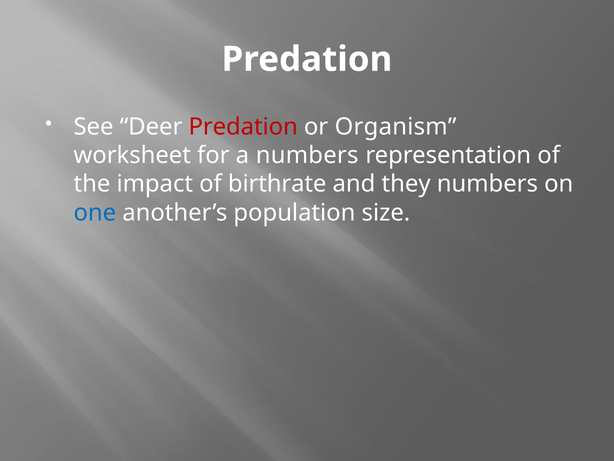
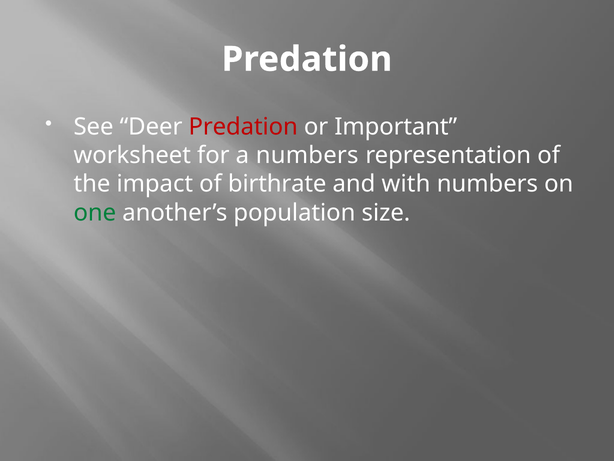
Organism: Organism -> Important
they: they -> with
one colour: blue -> green
